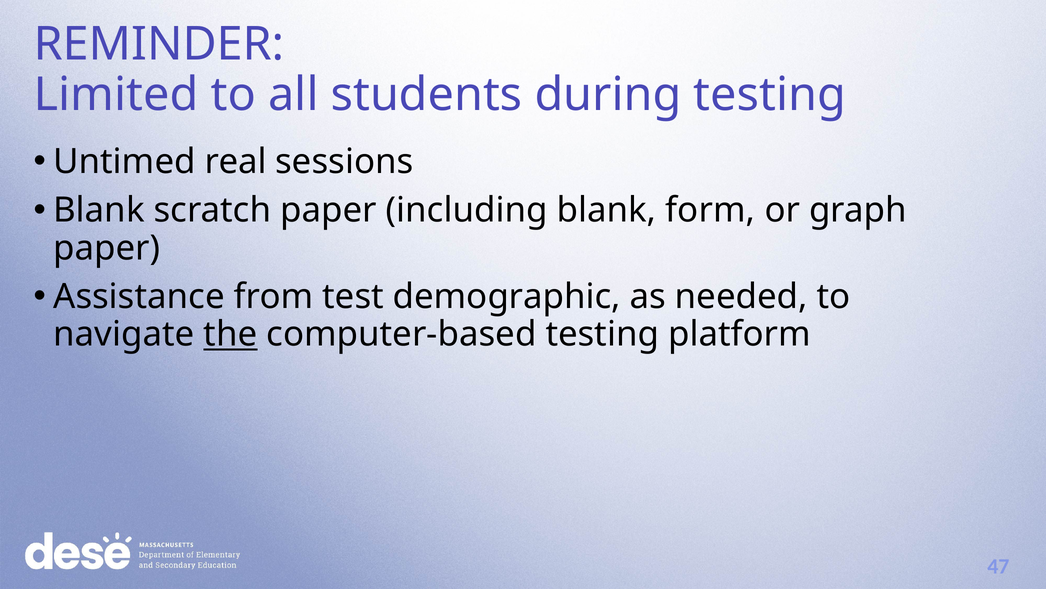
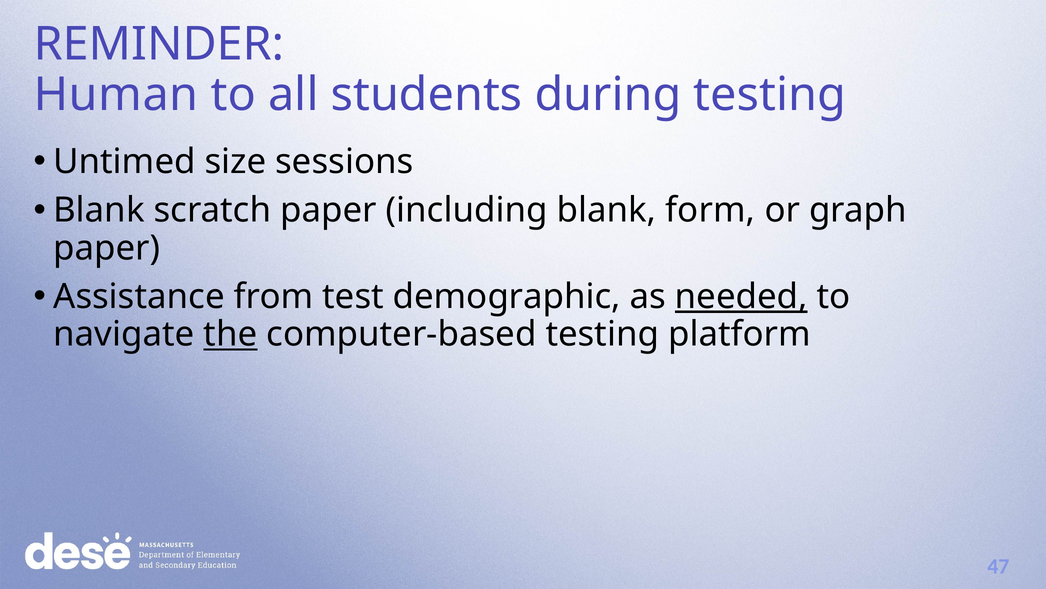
Limited: Limited -> Human
real: real -> size
needed underline: none -> present
